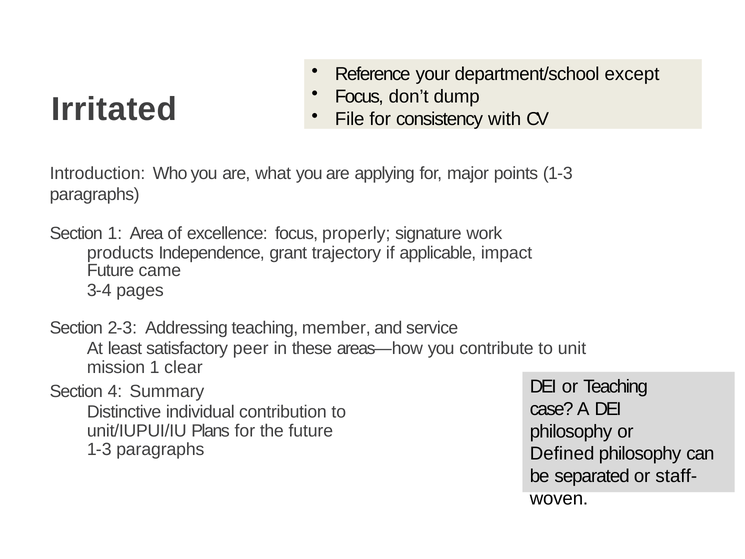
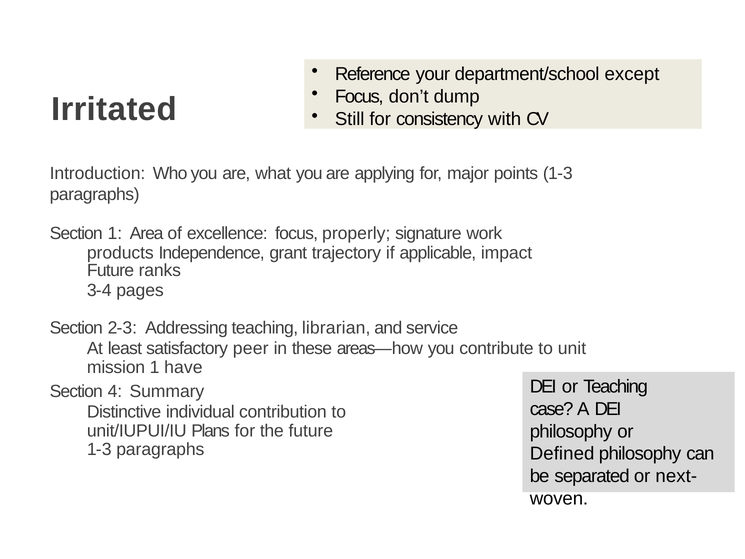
File: File -> Still
came: came -> ranks
member: member -> librarian
clear: clear -> have
staff-: staff- -> next-
